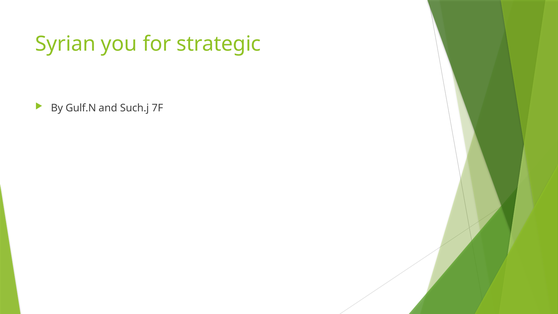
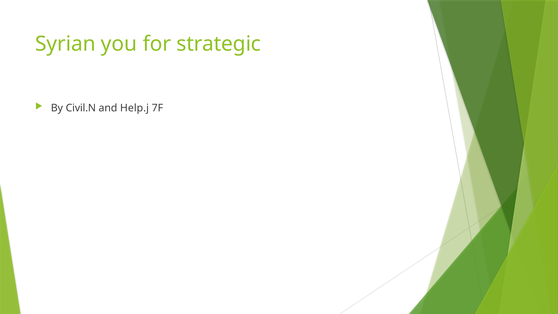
Gulf.N: Gulf.N -> Civil.N
Such.j: Such.j -> Help.j
